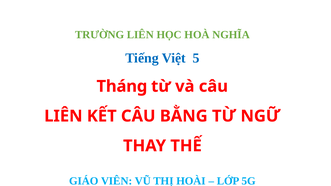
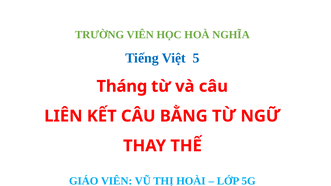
TRƯỜNG LIÊN: LIÊN -> VIÊN
